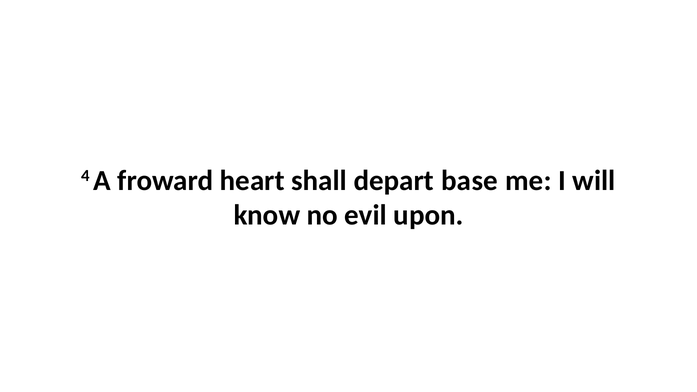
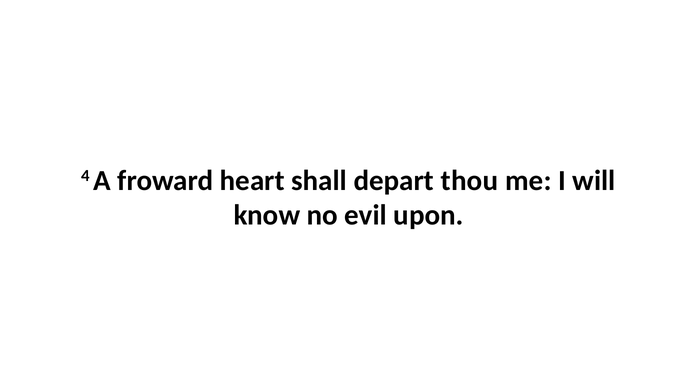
base: base -> thou
